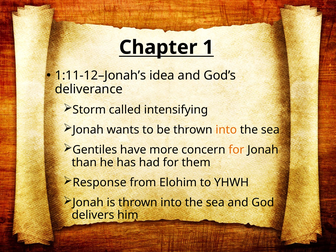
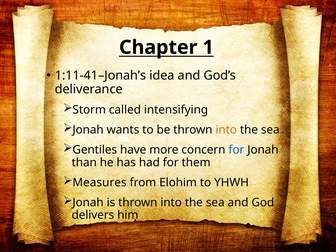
1:11-12–Jonah’s: 1:11-12–Jonah’s -> 1:11-41–Jonah’s
for at (236, 150) colour: orange -> blue
Response: Response -> Measures
